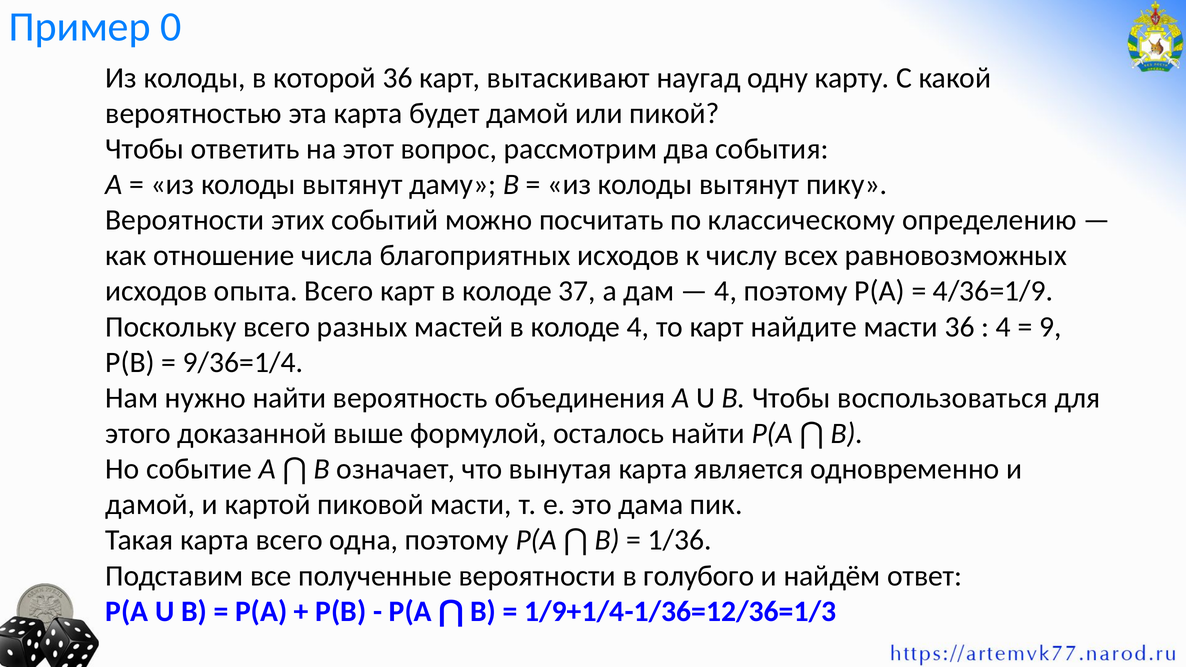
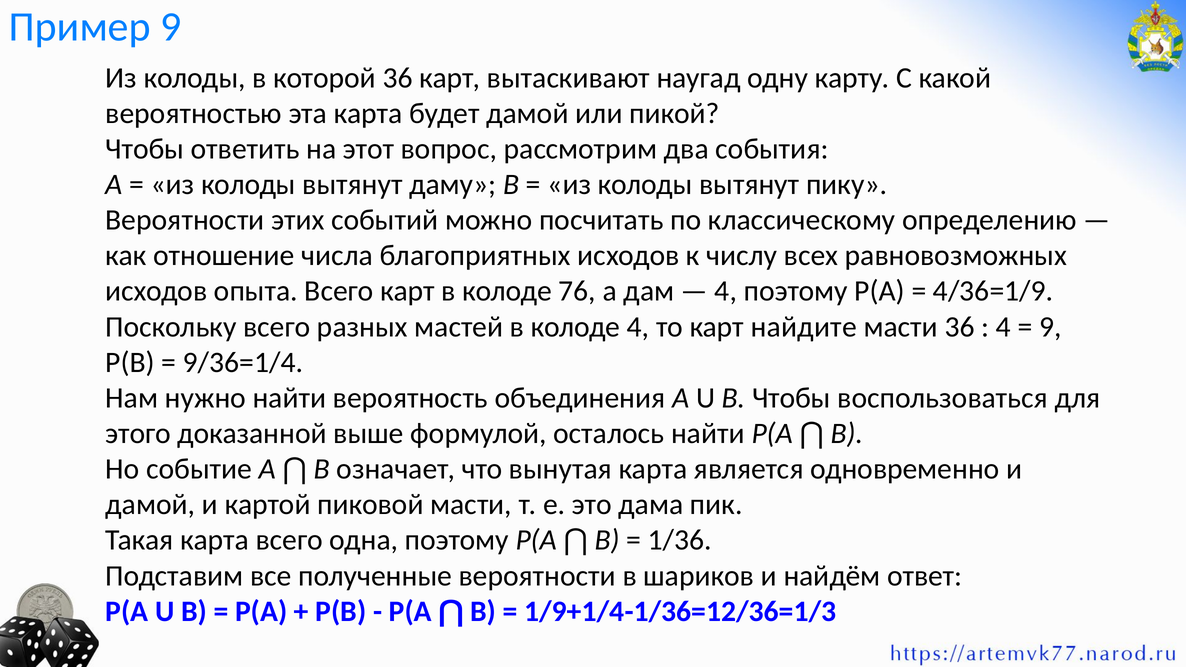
Пример 0: 0 -> 9
37: 37 -> 76
голубого: голубого -> шариков
